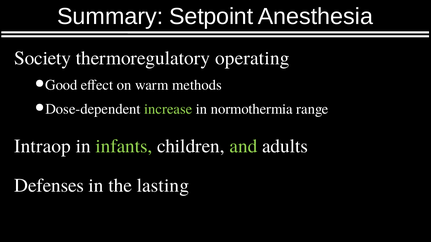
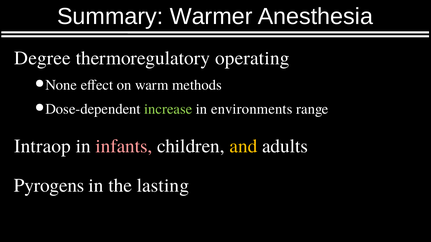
Setpoint: Setpoint -> Warmer
Society: Society -> Degree
Good: Good -> None
normothermia: normothermia -> environments
infants colour: light green -> pink
and colour: light green -> yellow
Defenses: Defenses -> Pyrogens
